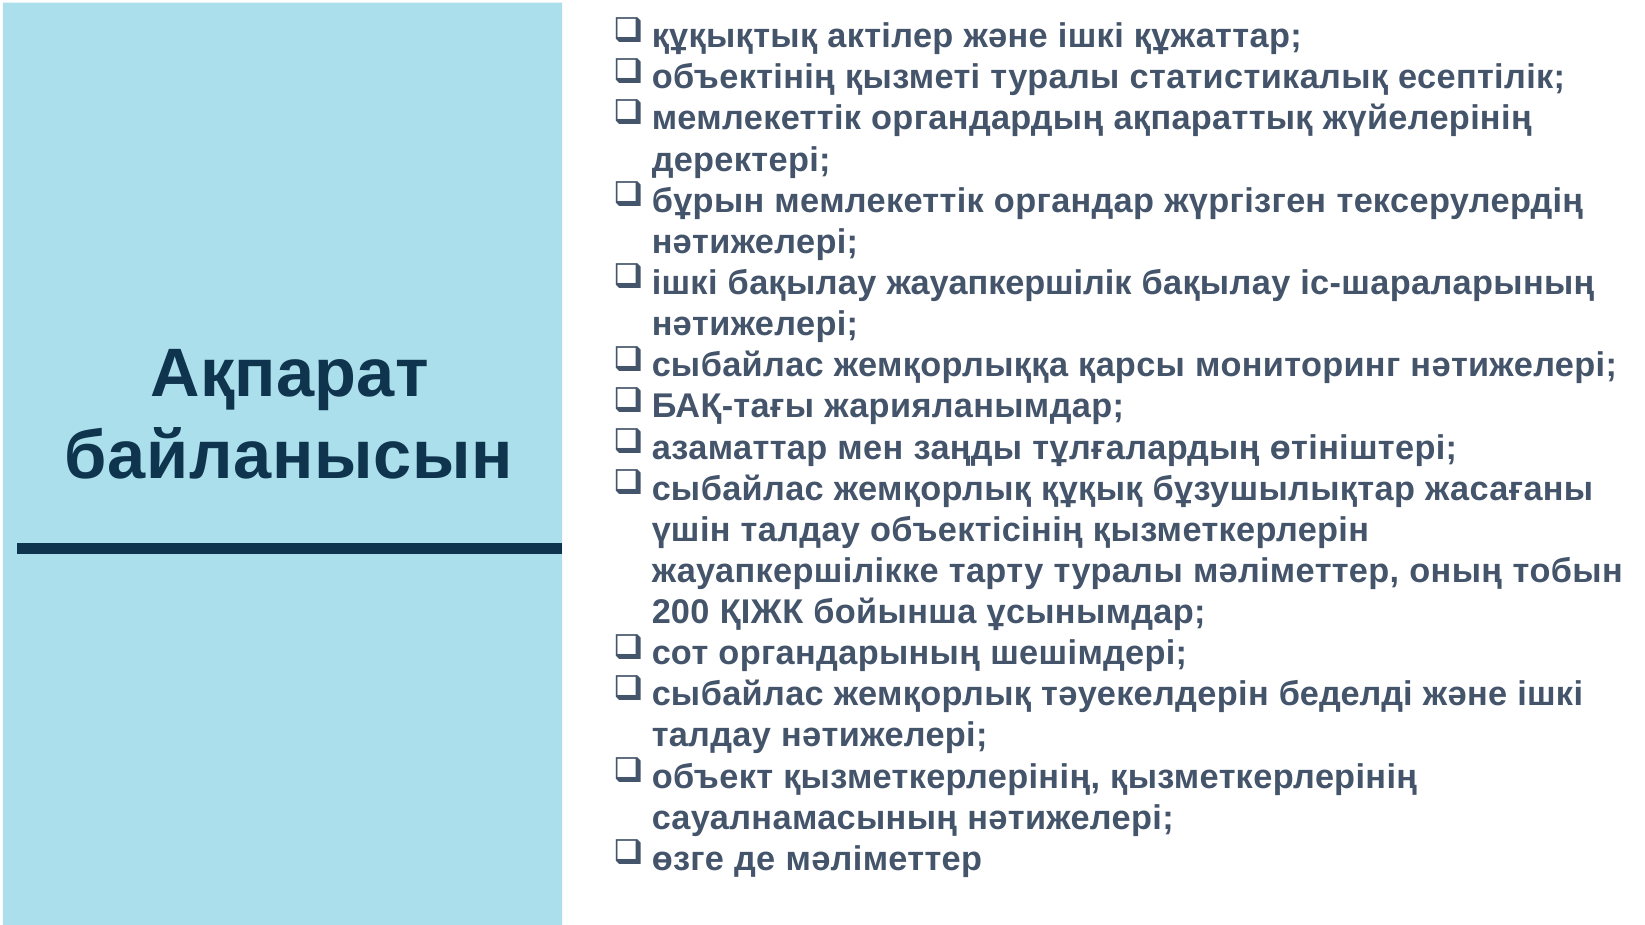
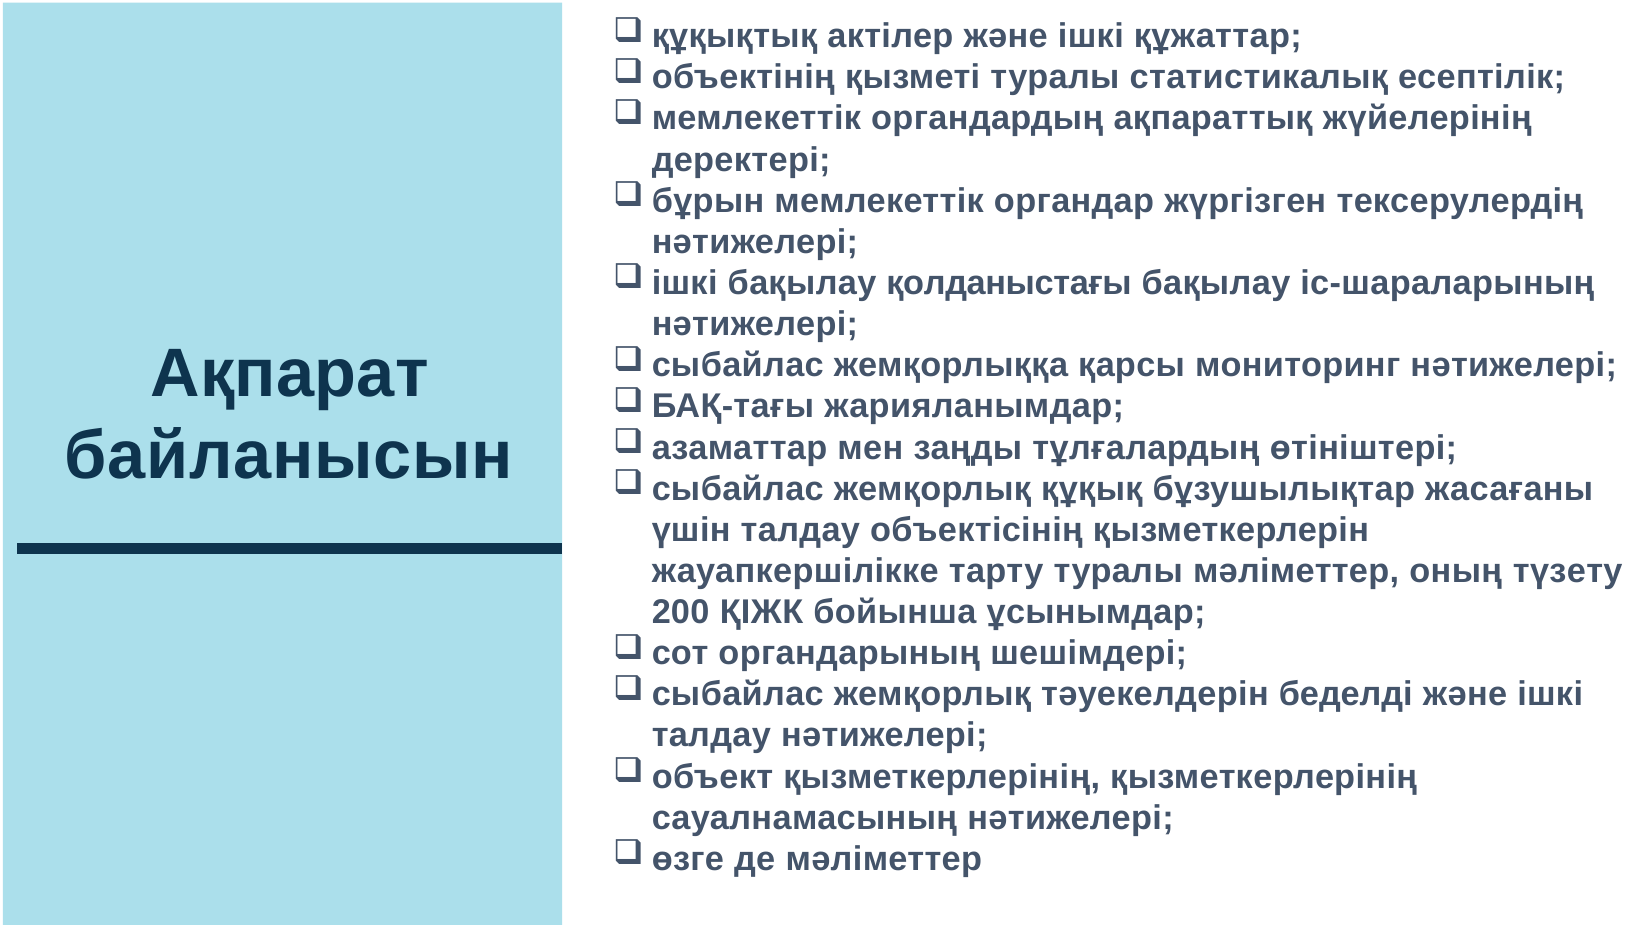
жауапкершілік: жауапкершілік -> қолданыстағы
тобын: тобын -> түзету
